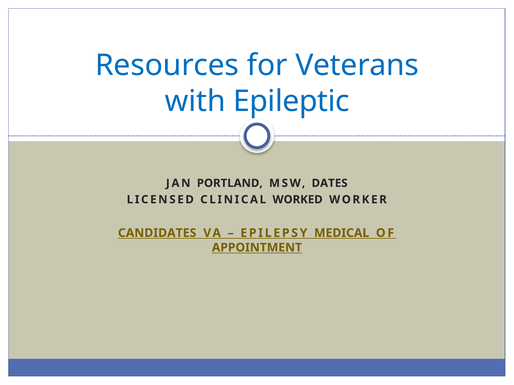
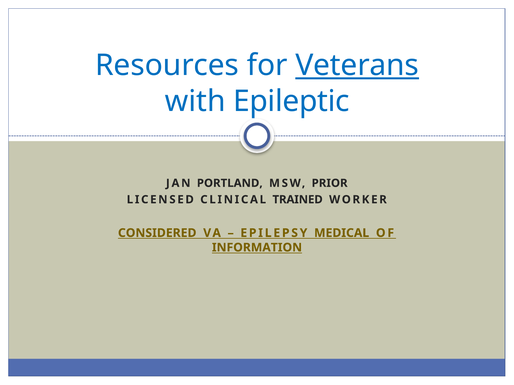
Veterans underline: none -> present
DATES: DATES -> PRIOR
WORKED: WORKED -> TRAINED
CANDIDATES: CANDIDATES -> CONSIDERED
APPOINTMENT: APPOINTMENT -> INFORMATION
